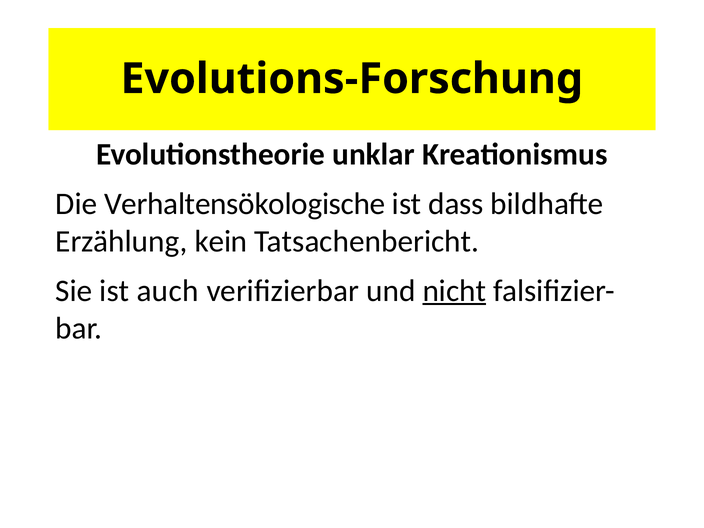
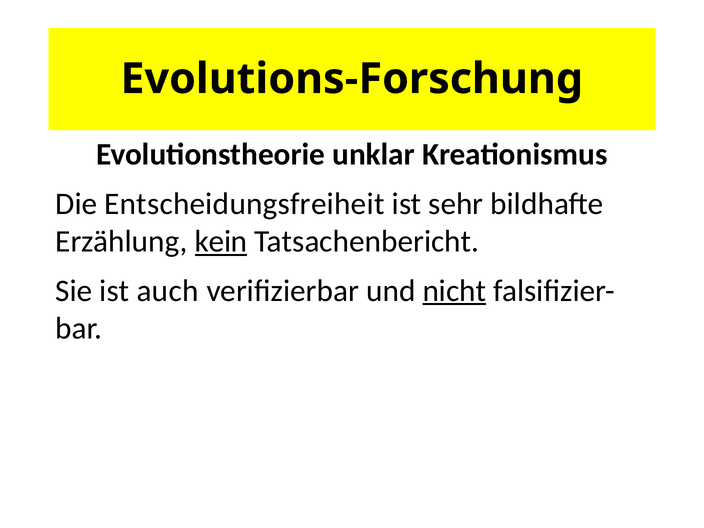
Verhaltensökologische: Verhaltensökologische -> Entscheidungsfreiheit
dass: dass -> sehr
kein underline: none -> present
